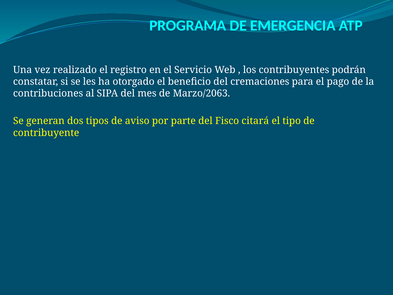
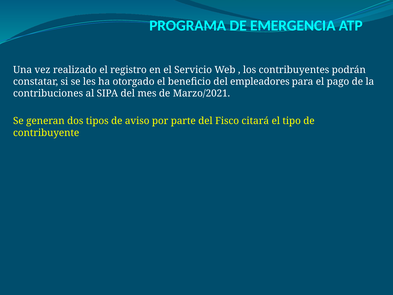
cremaciones: cremaciones -> empleadores
Marzo/2063: Marzo/2063 -> Marzo/2021
